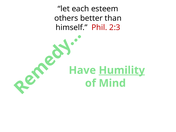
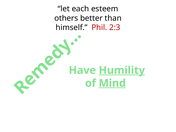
Mind underline: none -> present
